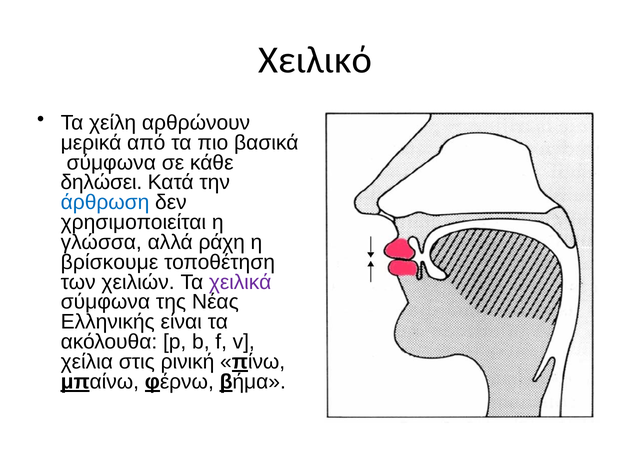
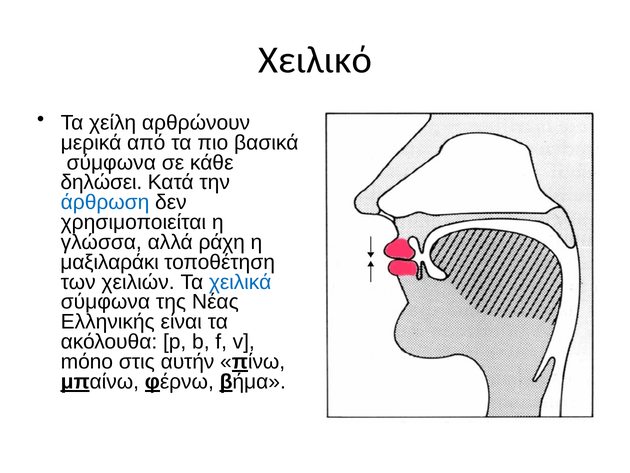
βρίσκουμε: βρίσκουμε -> μαξιλαράκι
χειλικά colour: purple -> blue
χείλια: χείλια -> mόno
ρινική: ρινική -> αυτήν
